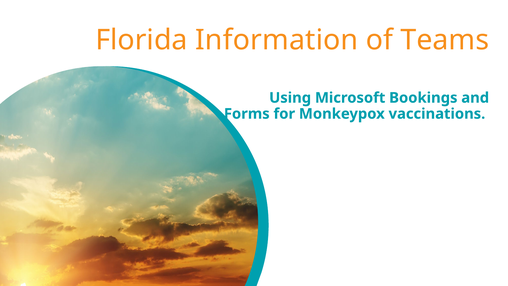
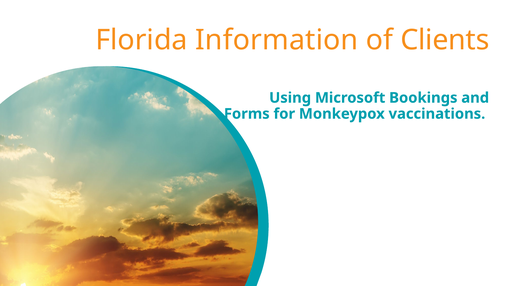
Teams: Teams -> Clients
